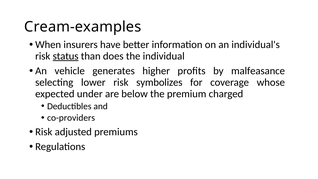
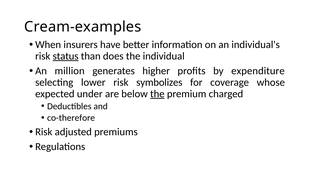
vehicle: vehicle -> million
malfeasance: malfeasance -> expenditure
the at (157, 94) underline: none -> present
co-providers: co-providers -> co-therefore
